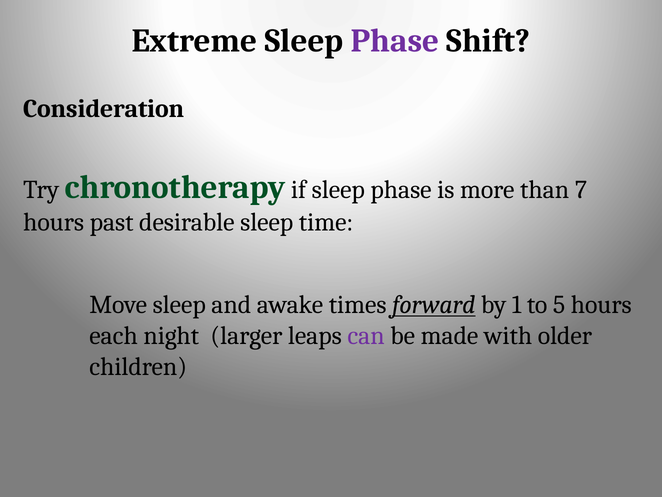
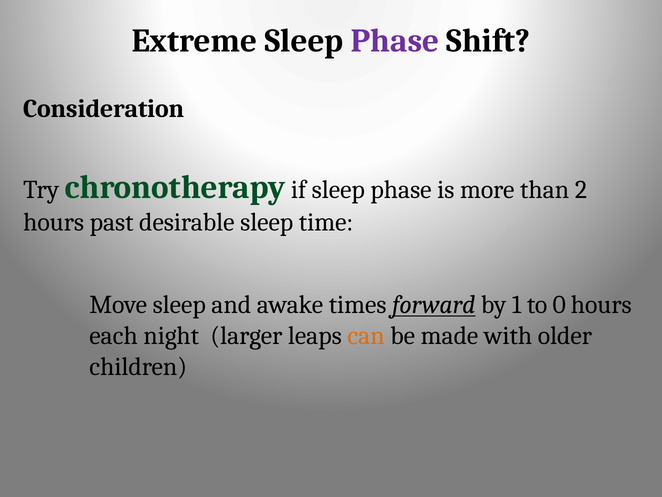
7: 7 -> 2
5: 5 -> 0
can colour: purple -> orange
